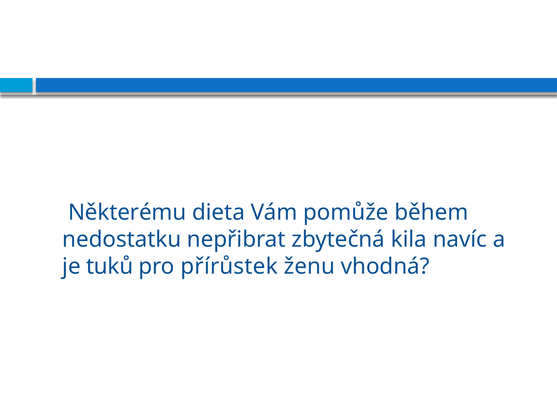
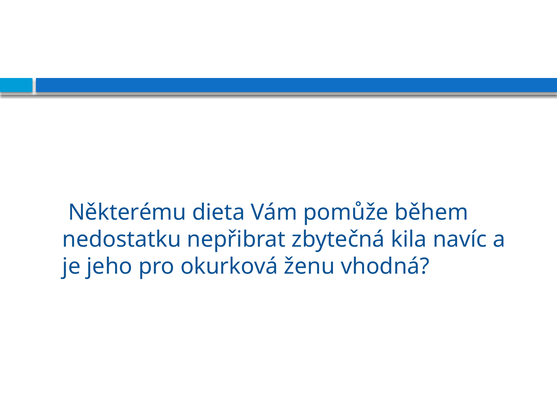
tuků: tuků -> jeho
přírůstek: přírůstek -> okurková
